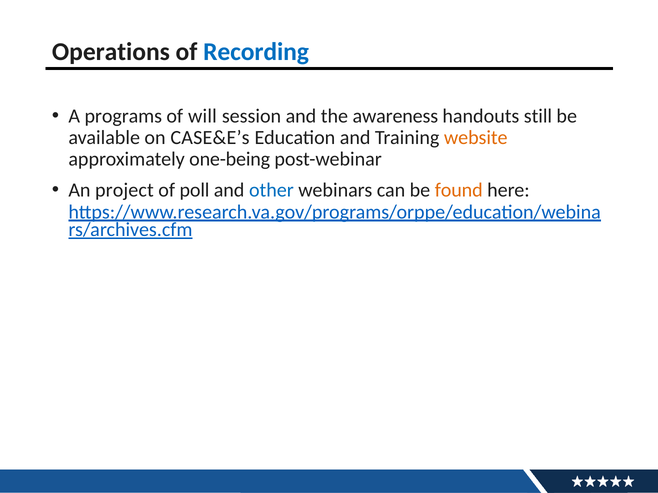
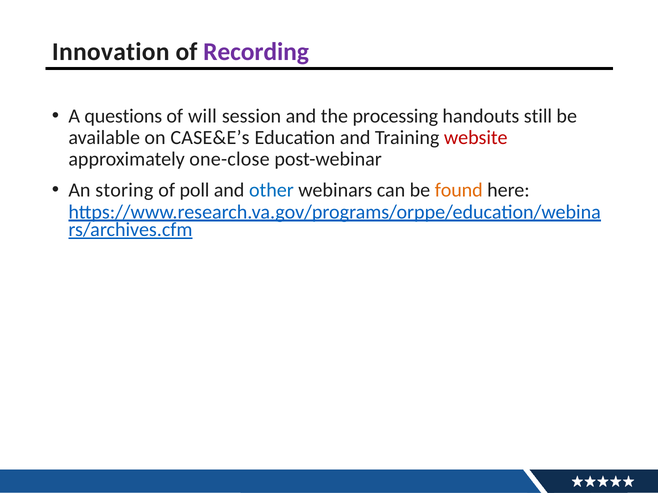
Operations: Operations -> Innovation
Recording colour: blue -> purple
programs: programs -> questions
awareness: awareness -> processing
website colour: orange -> red
one-being: one-being -> one-close
project: project -> storing
